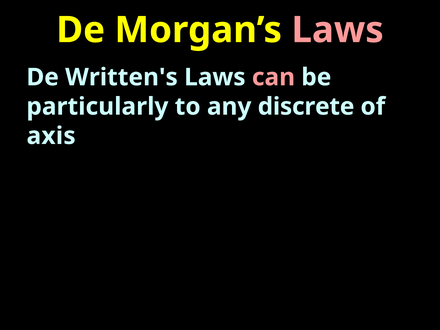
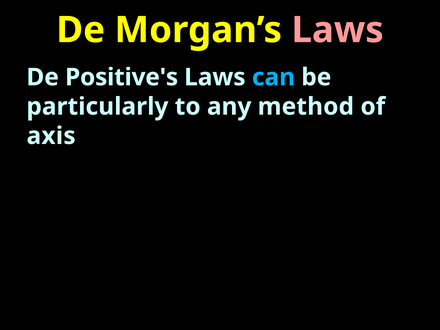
Written's: Written's -> Positive's
can colour: pink -> light blue
discrete: discrete -> method
